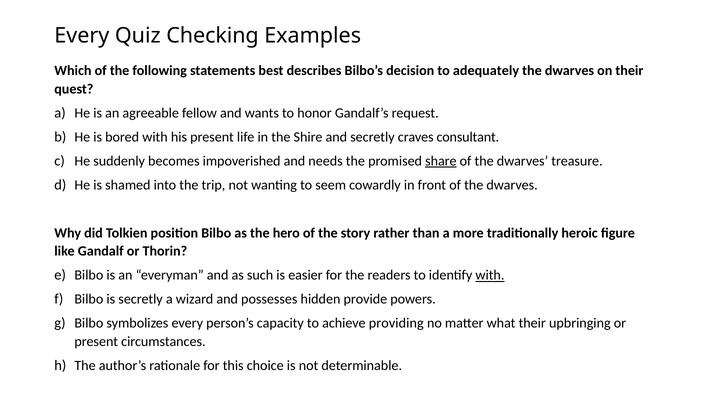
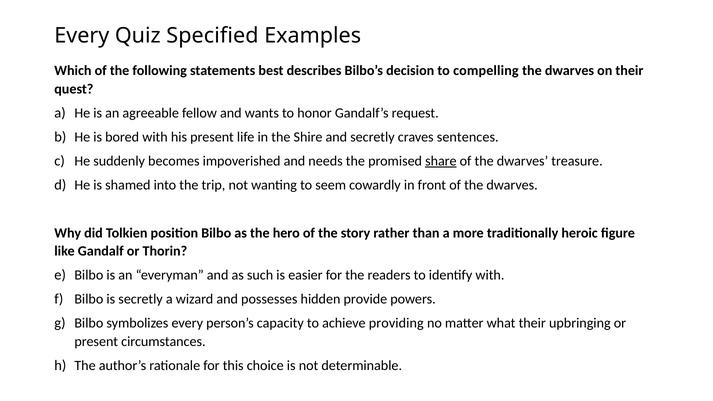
Checking: Checking -> Specified
adequately: adequately -> compelling
consultant: consultant -> sentences
with at (490, 275) underline: present -> none
